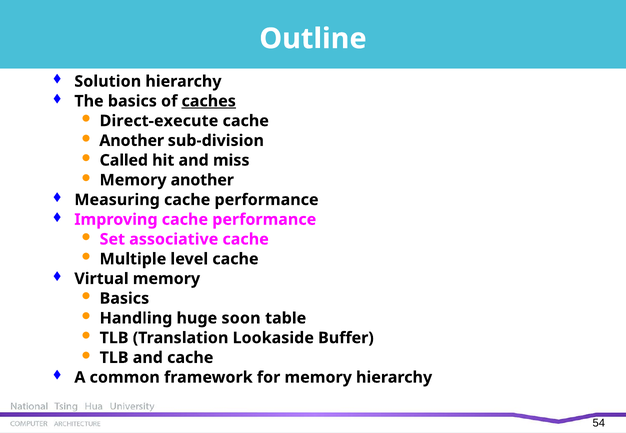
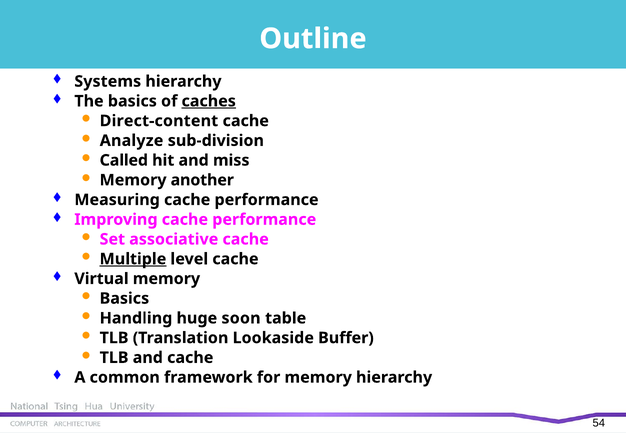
Solution: Solution -> Systems
Direct-execute: Direct-execute -> Direct-content
Another at (132, 141): Another -> Analyze
Multiple underline: none -> present
